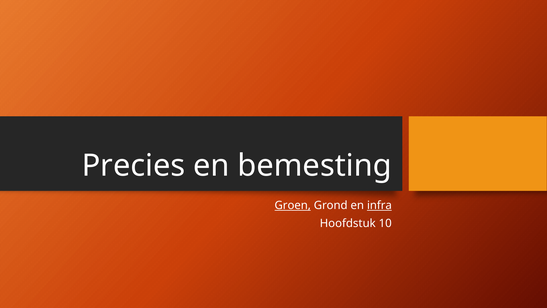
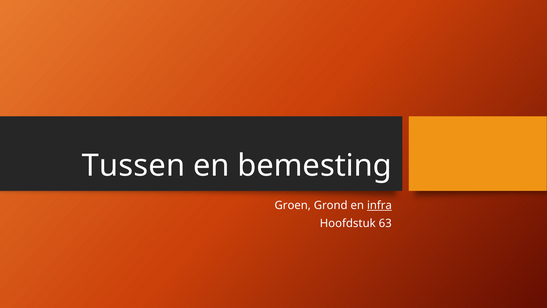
Precies: Precies -> Tussen
Groen underline: present -> none
10: 10 -> 63
